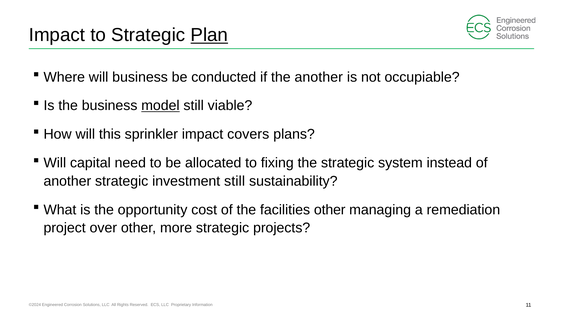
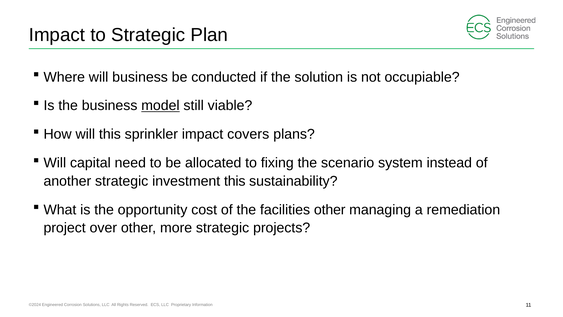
Plan underline: present -> none
the another: another -> solution
the strategic: strategic -> scenario
investment still: still -> this
